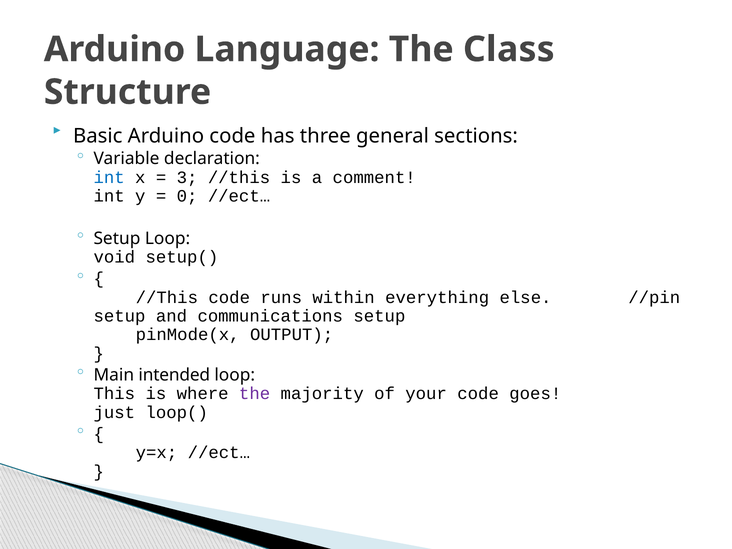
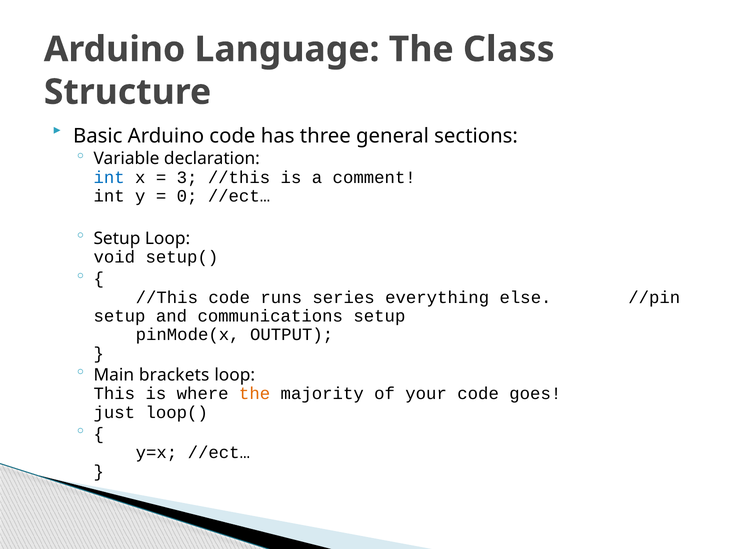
within: within -> series
intended: intended -> brackets
the at (255, 394) colour: purple -> orange
